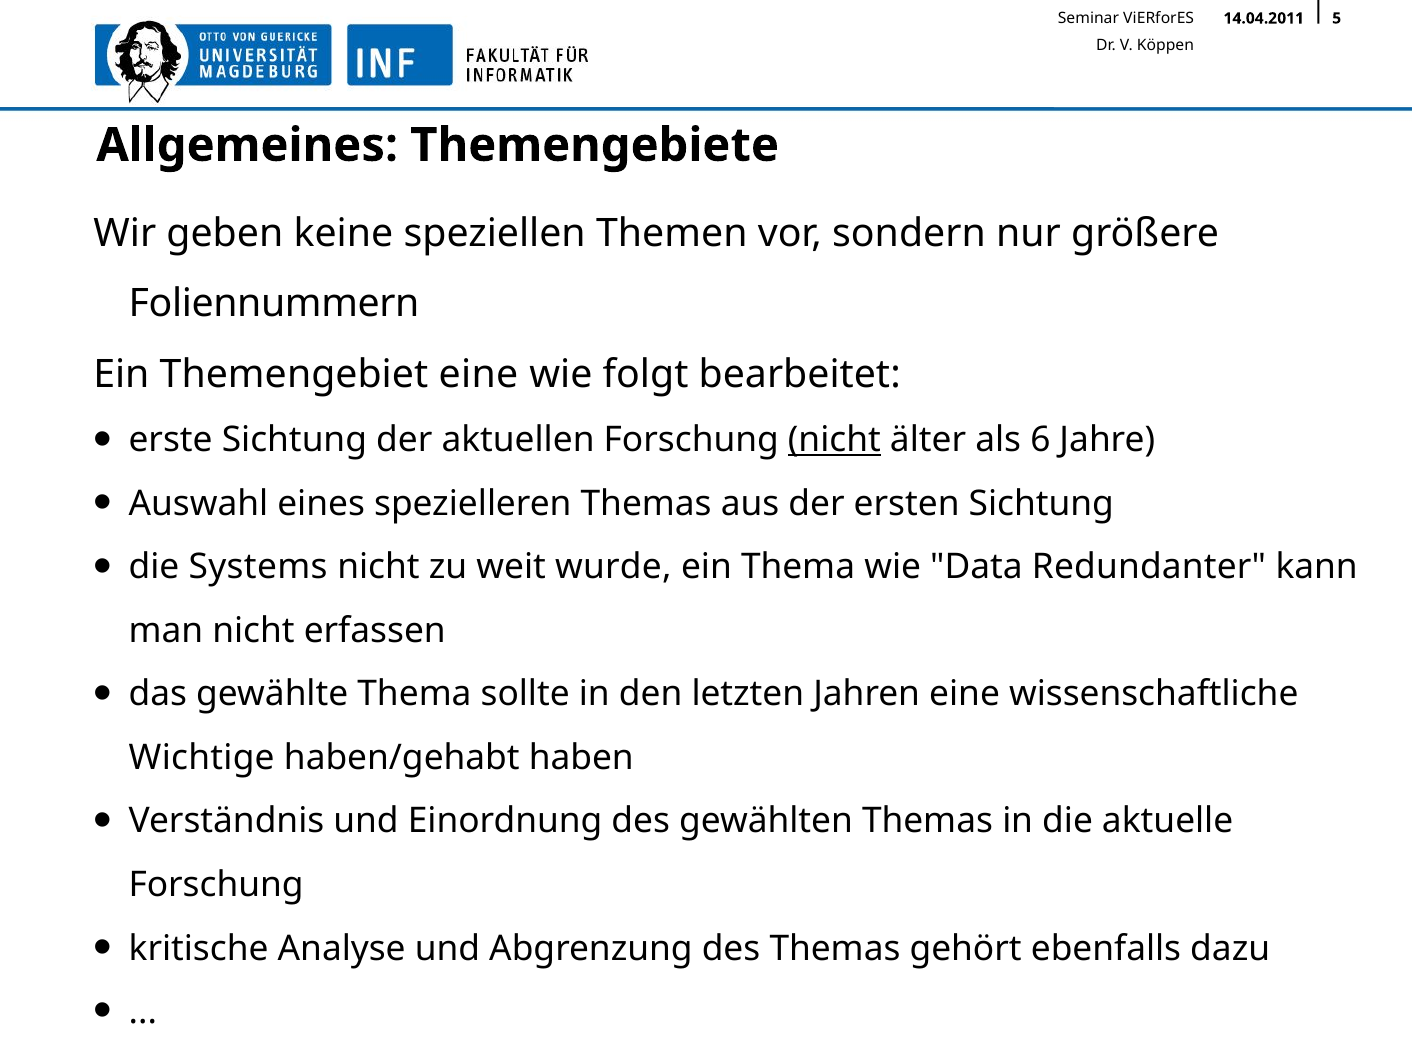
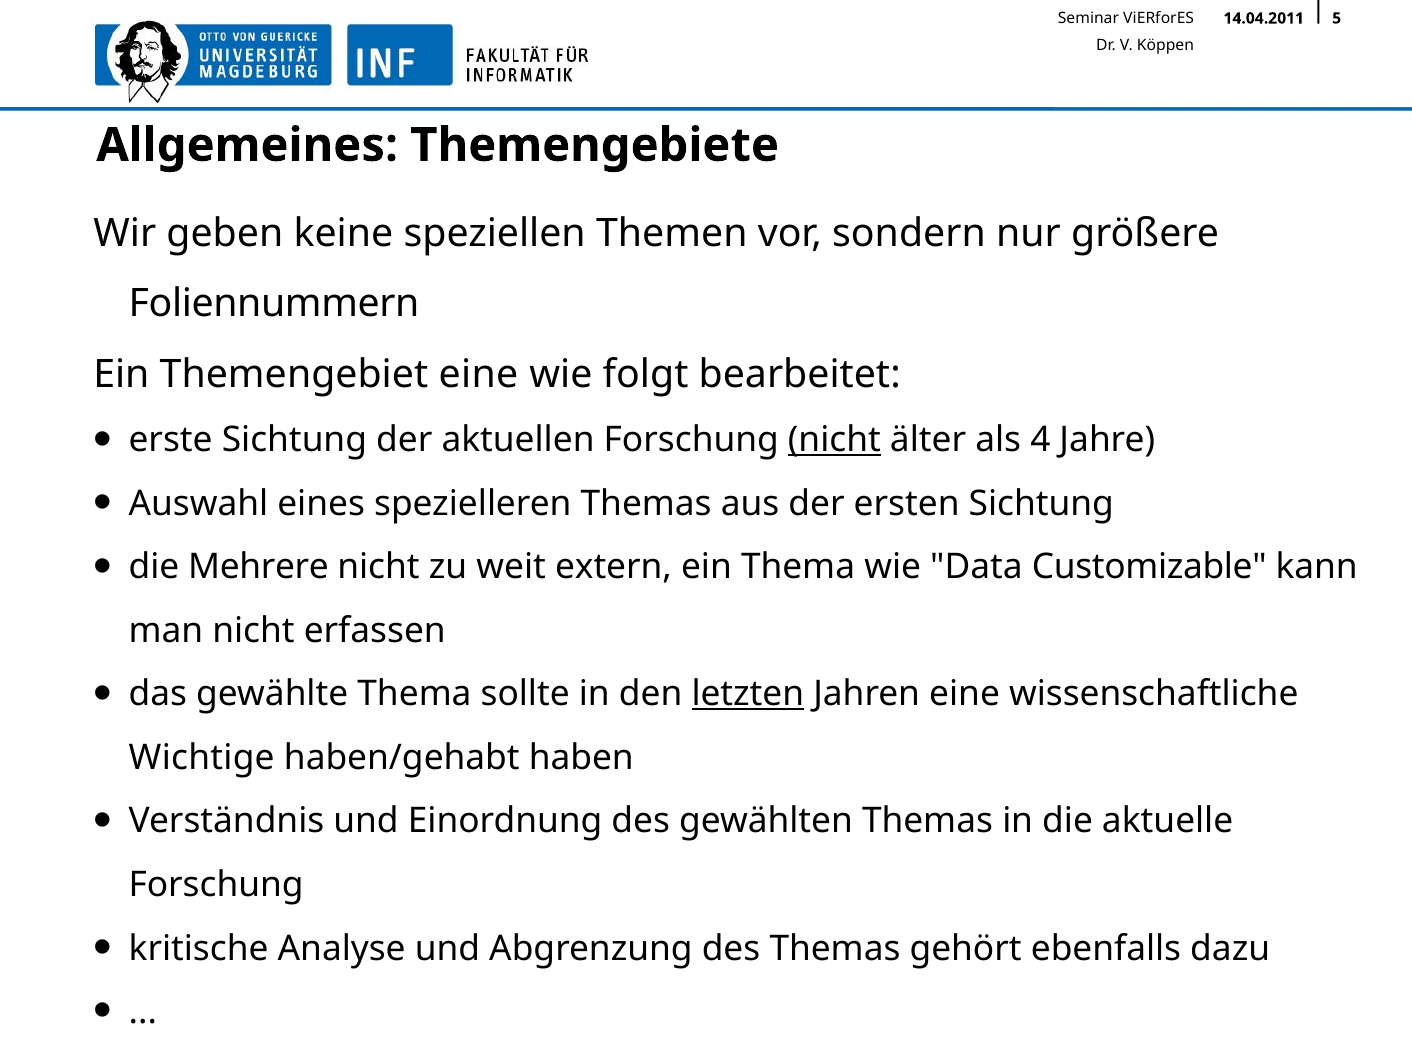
6: 6 -> 4
Systems: Systems -> Mehrere
wurde: wurde -> extern
Redundanter: Redundanter -> Customizable
letzten underline: none -> present
